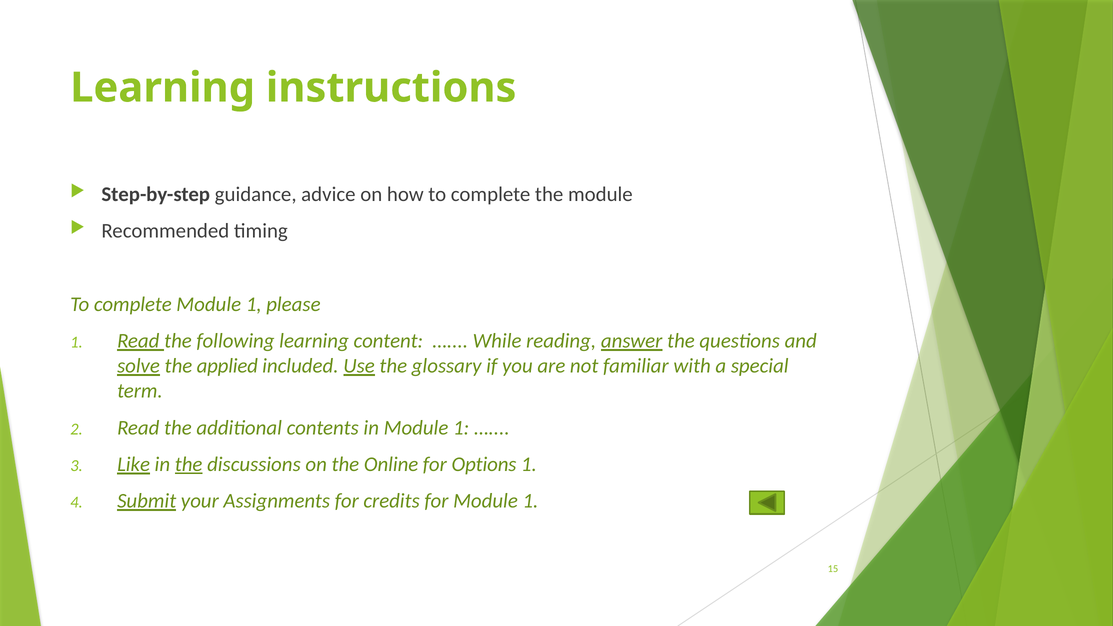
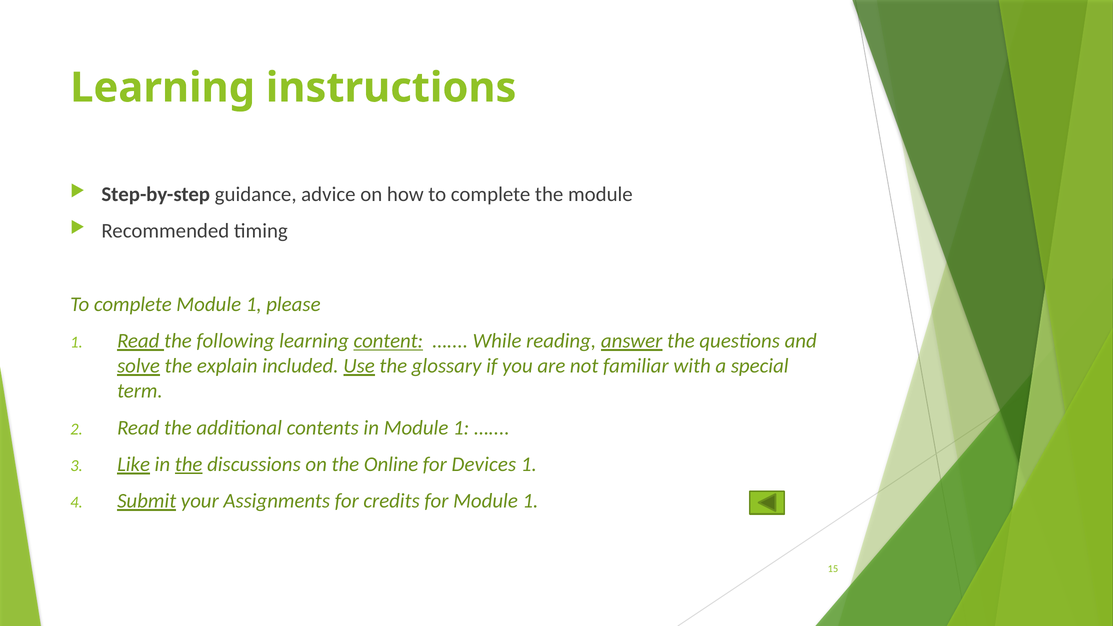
content underline: none -> present
applied: applied -> explain
Options: Options -> Devices
